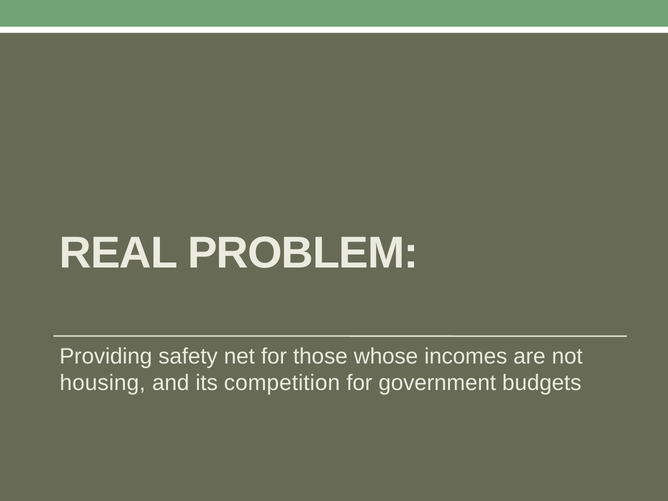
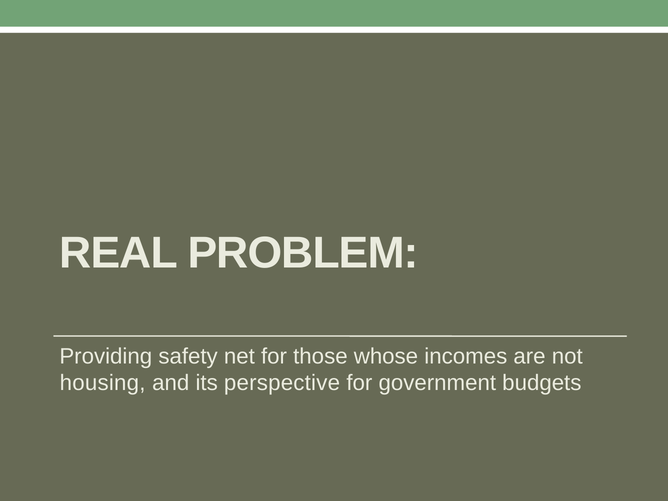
competition: competition -> perspective
